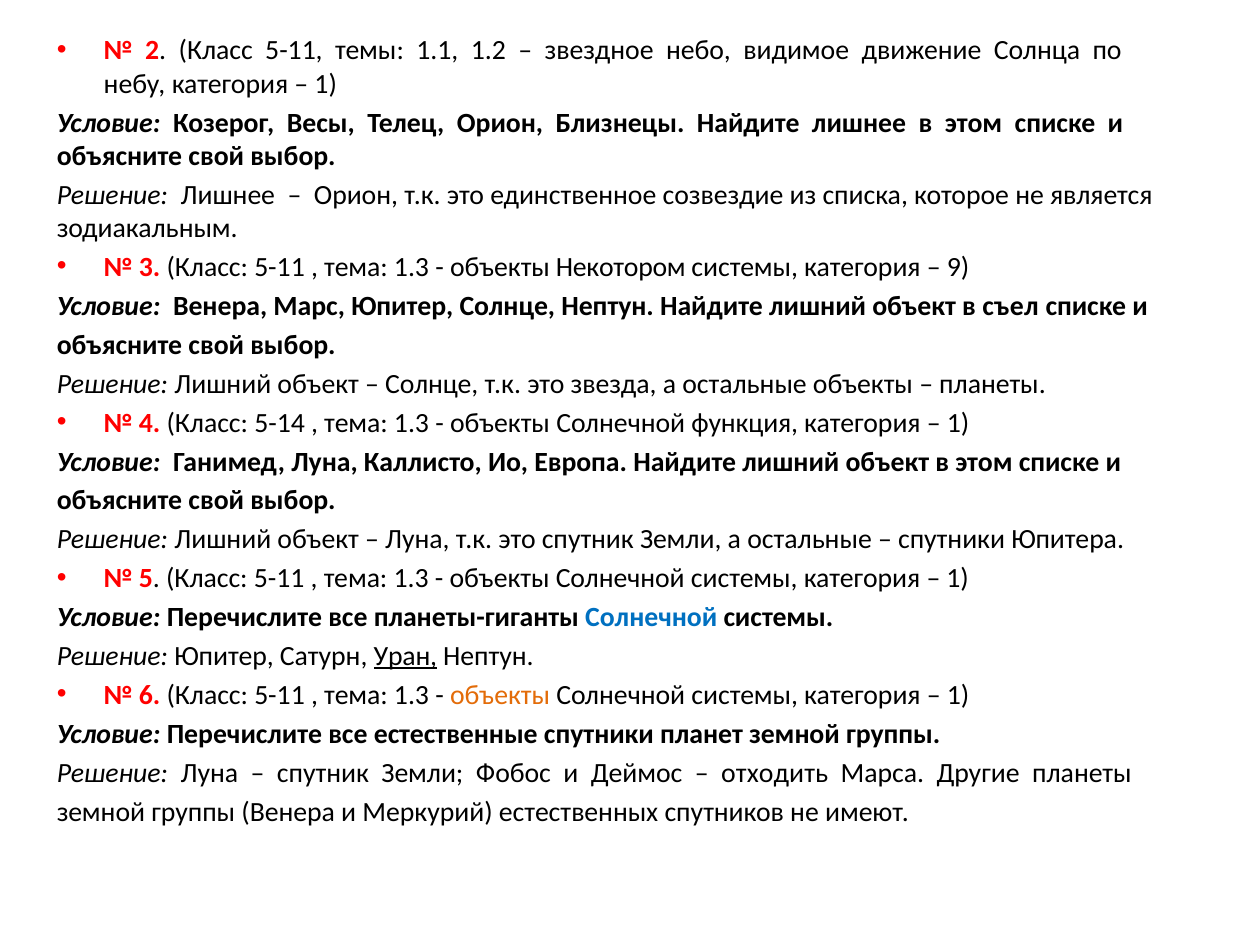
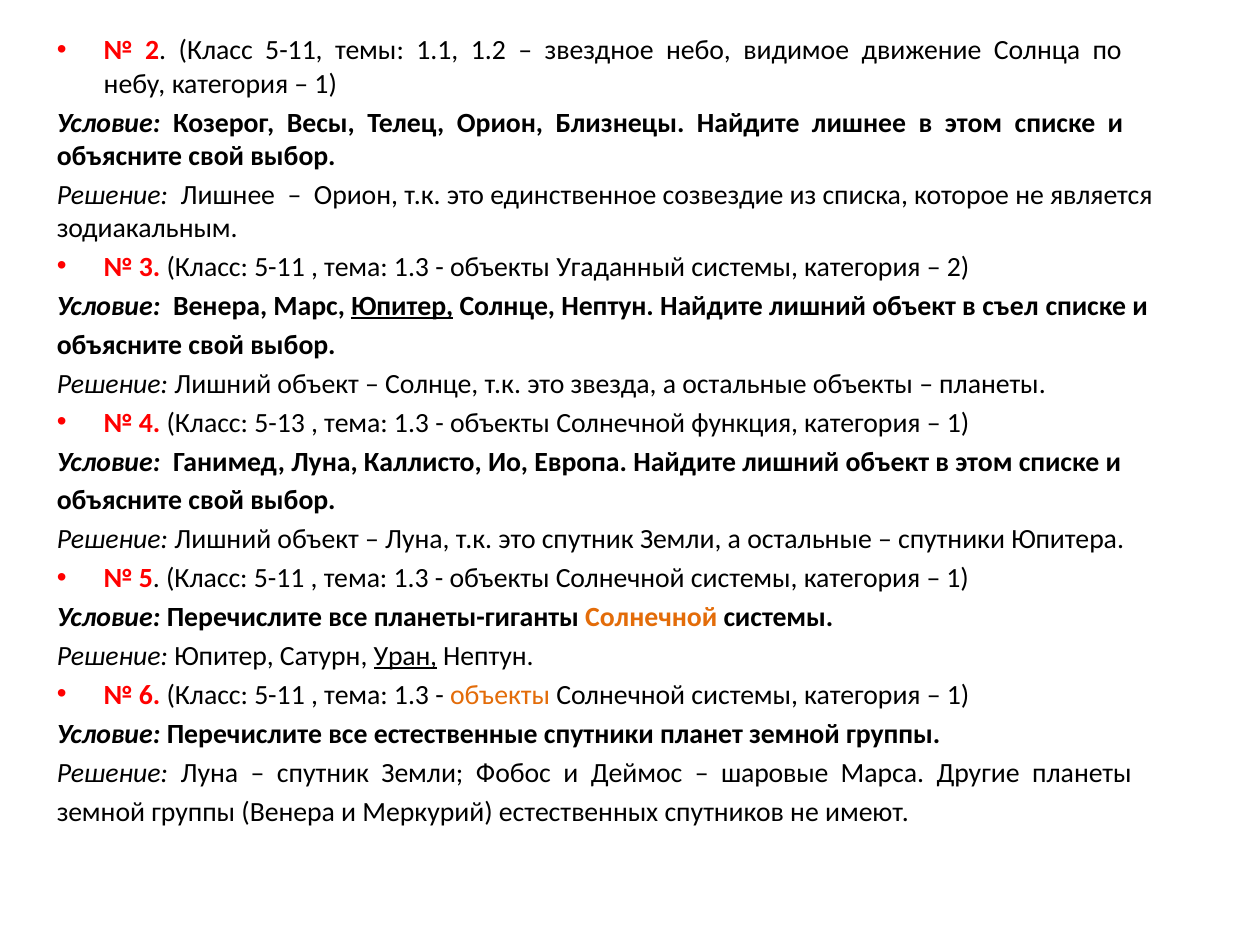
Некотором: Некотором -> Угаданный
9 at (958, 267): 9 -> 2
Юпитер at (402, 306) underline: none -> present
5-14: 5-14 -> 5-13
Солнечной at (651, 618) colour: blue -> orange
отходить: отходить -> шаровые
